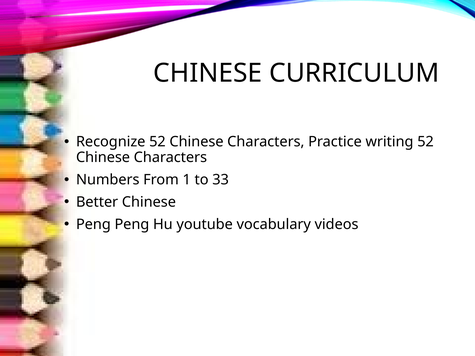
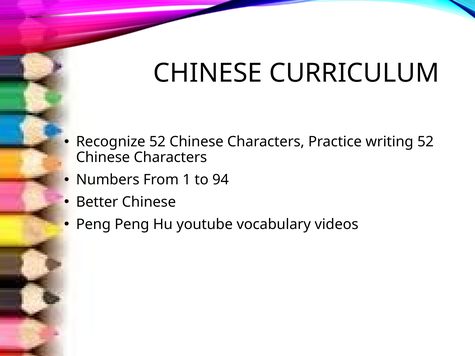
33: 33 -> 94
